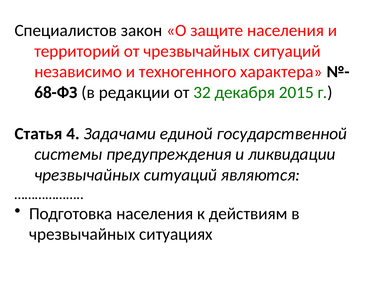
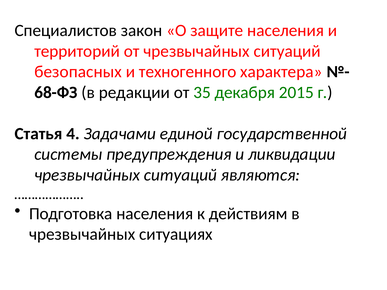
независимо: независимо -> безопасных
32: 32 -> 35
